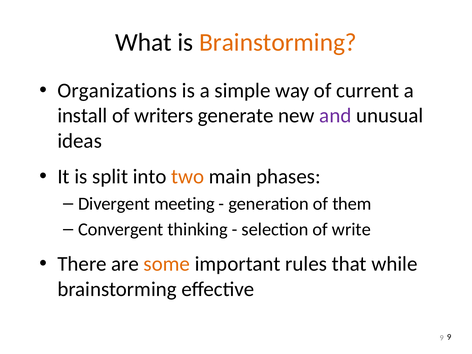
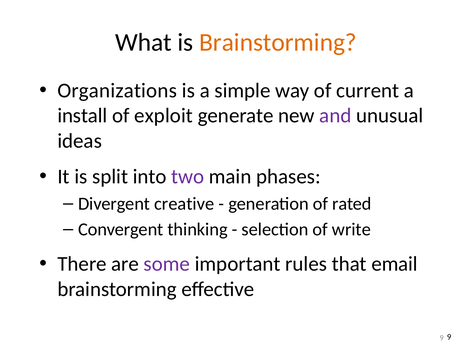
writers: writers -> exploit
two colour: orange -> purple
meeting: meeting -> creative
them: them -> rated
some colour: orange -> purple
while: while -> email
